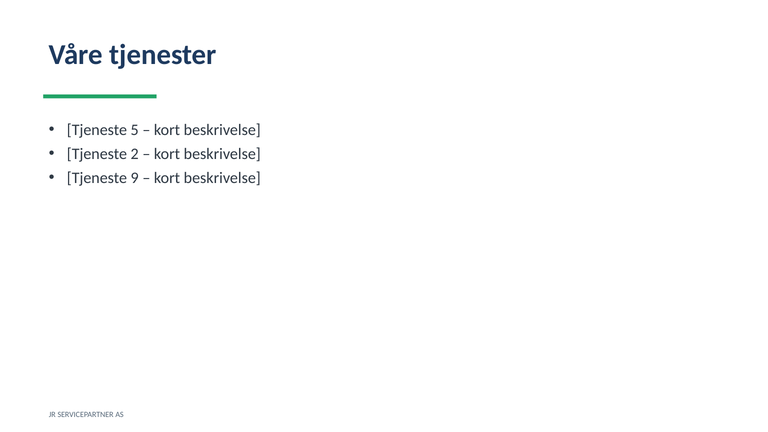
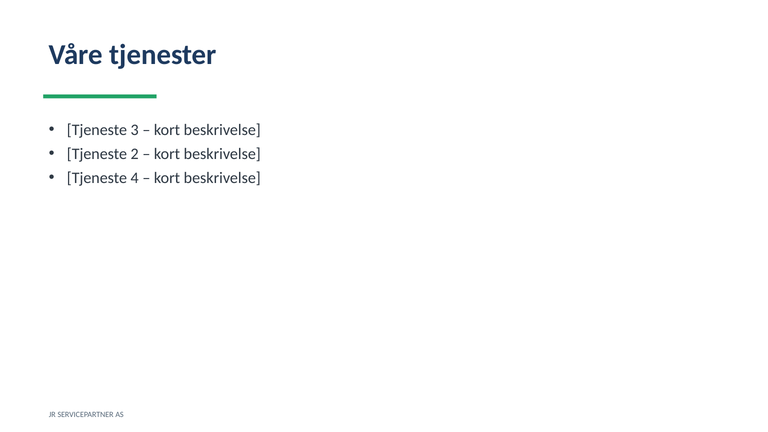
5: 5 -> 3
9: 9 -> 4
